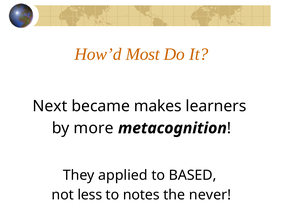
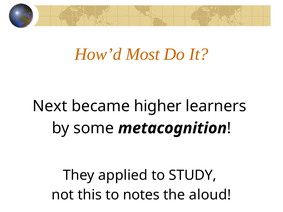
makes: makes -> higher
more: more -> some
BASED: BASED -> STUDY
less: less -> this
never: never -> aloud
